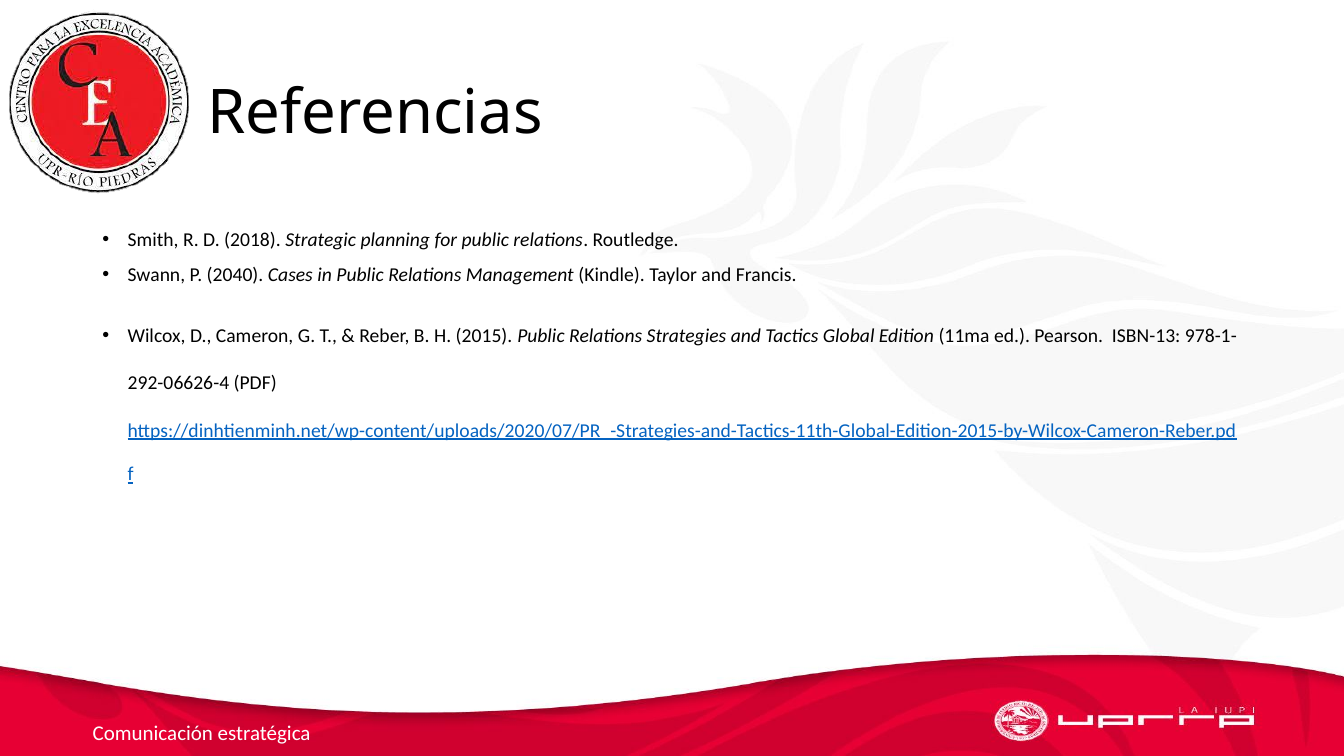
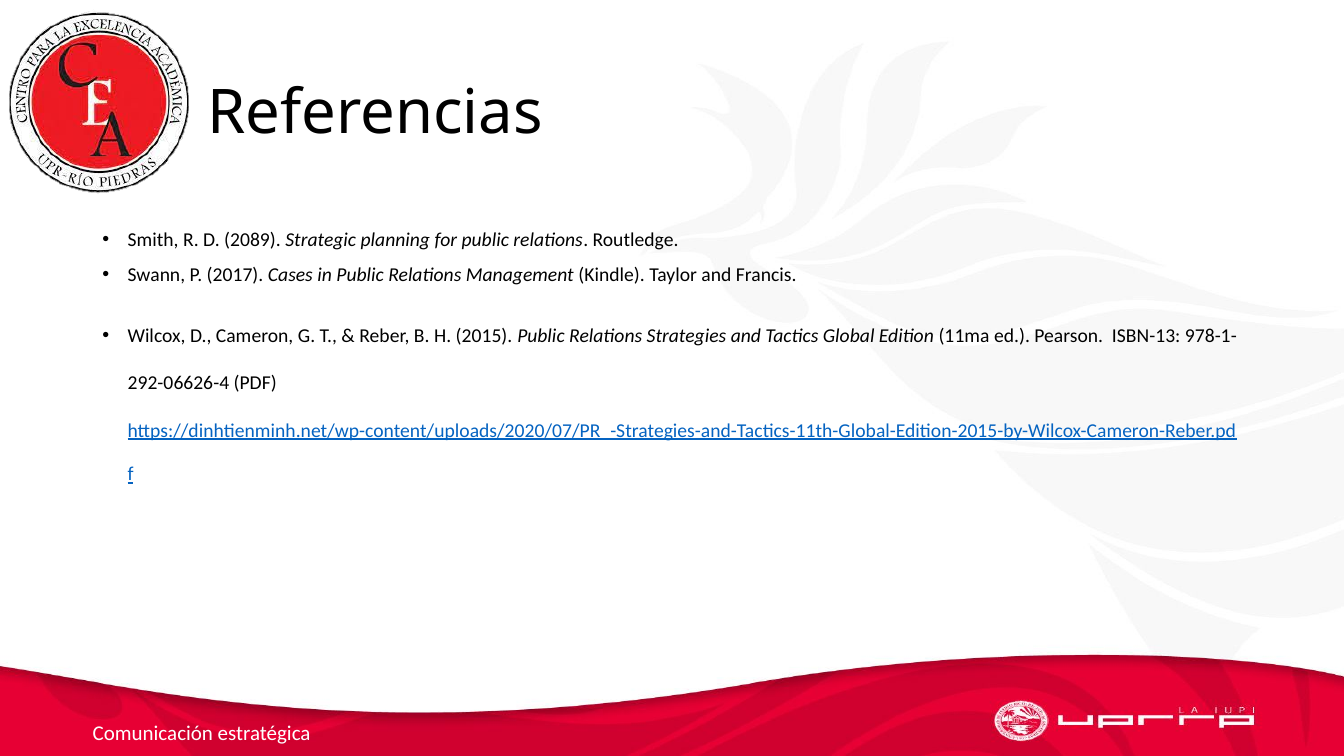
2018: 2018 -> 2089
2040: 2040 -> 2017
